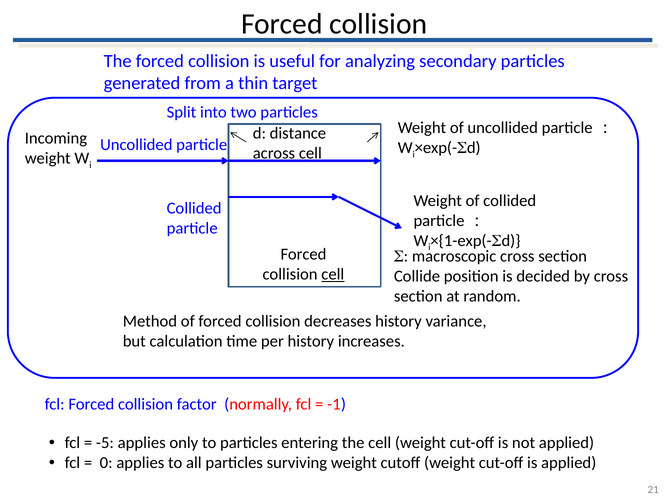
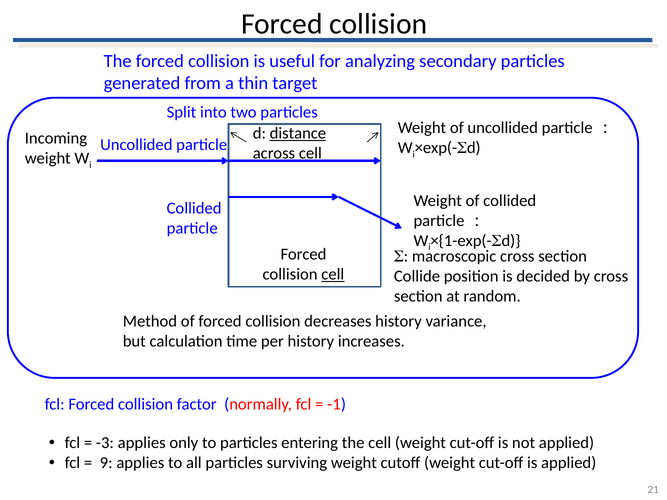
distance underline: none -> present
-5: -5 -> -3
0: 0 -> 9
